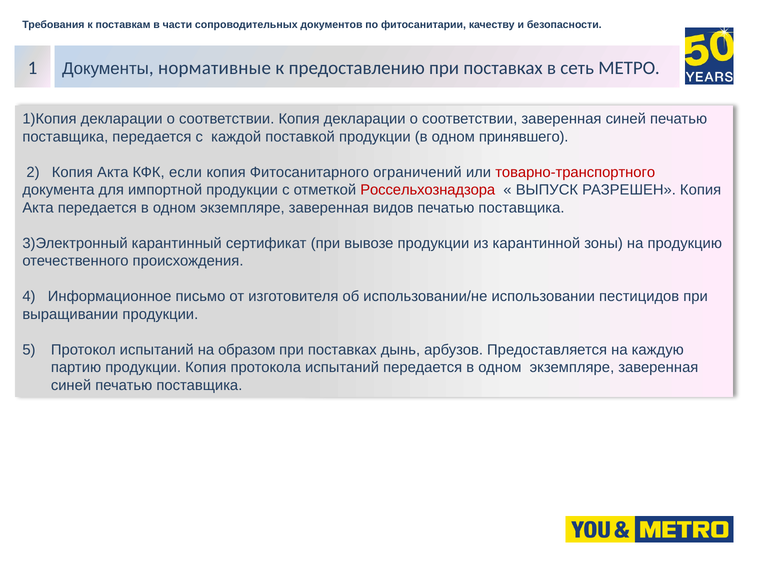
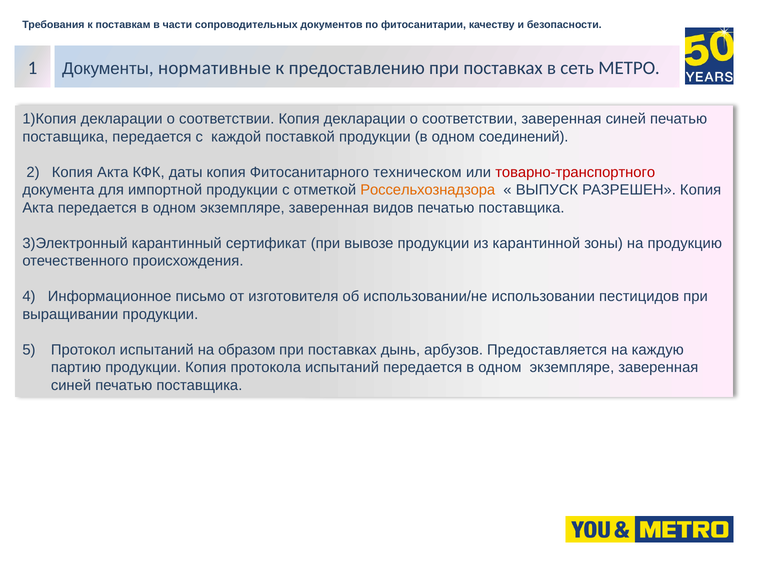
принявшего: принявшего -> соединений
если: если -> даты
ограничений: ограничений -> техническом
Россельхознадзора colour: red -> orange
